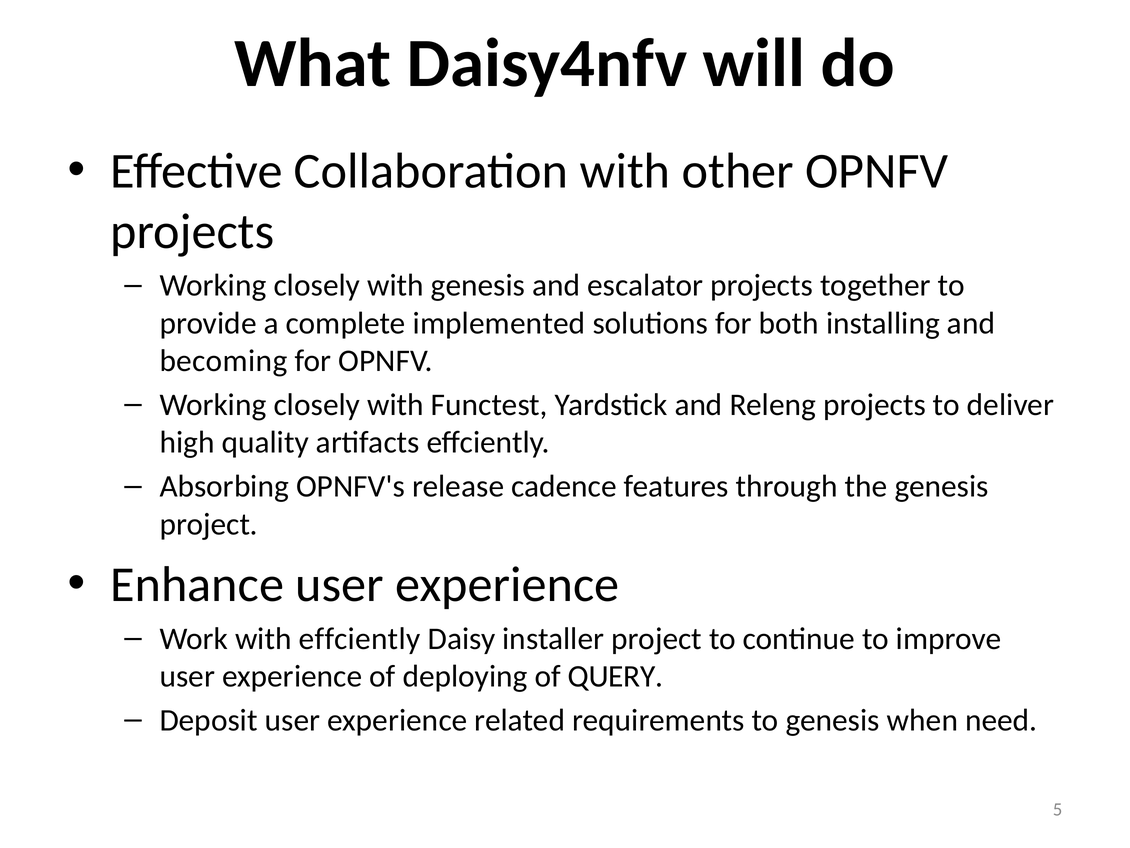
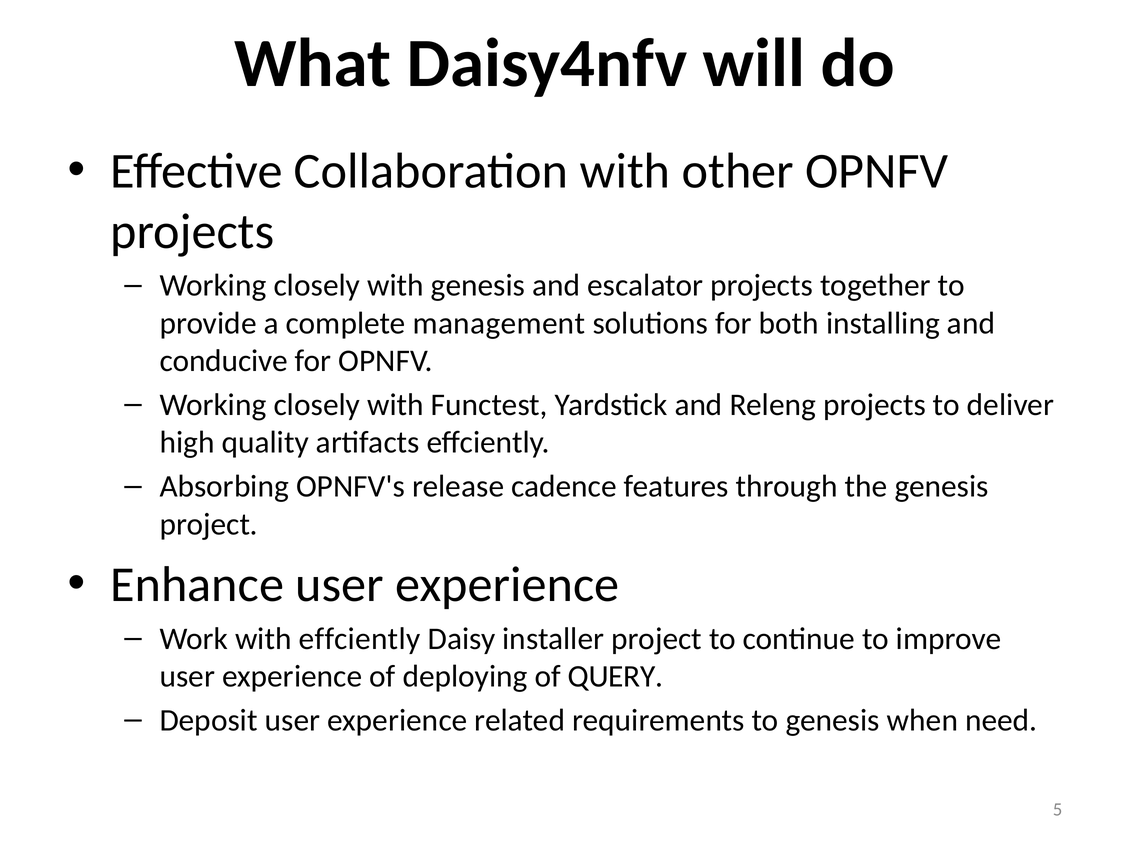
implemented: implemented -> management
becoming: becoming -> conducive
